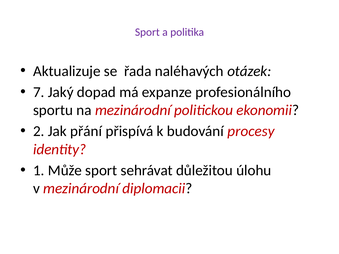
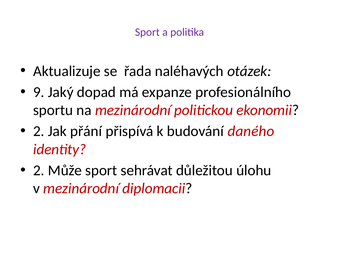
7: 7 -> 9
procesy: procesy -> daného
1 at (39, 171): 1 -> 2
